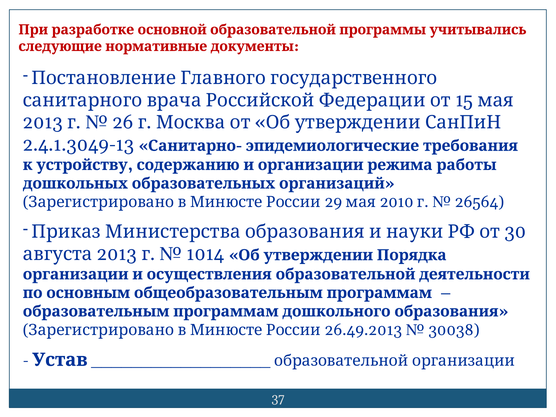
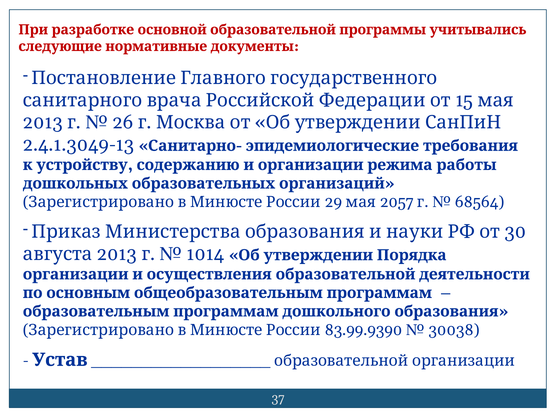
2010: 2010 -> 2057
26564: 26564 -> 68564
26.49.2013: 26.49.2013 -> 83.99.9390
